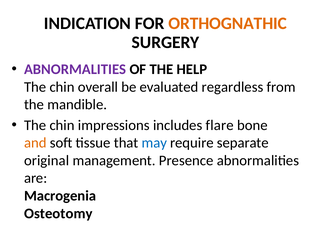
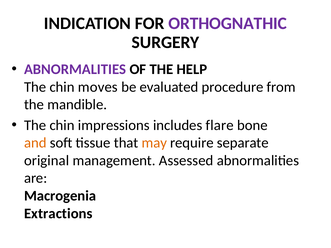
ORTHOGNATHIC colour: orange -> purple
overall: overall -> moves
regardless: regardless -> procedure
may colour: blue -> orange
Presence: Presence -> Assessed
Osteotomy: Osteotomy -> Extractions
